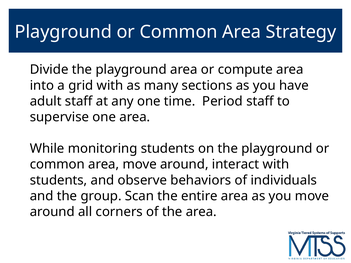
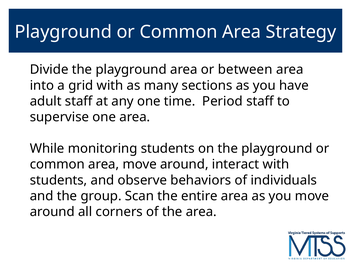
compute: compute -> between
